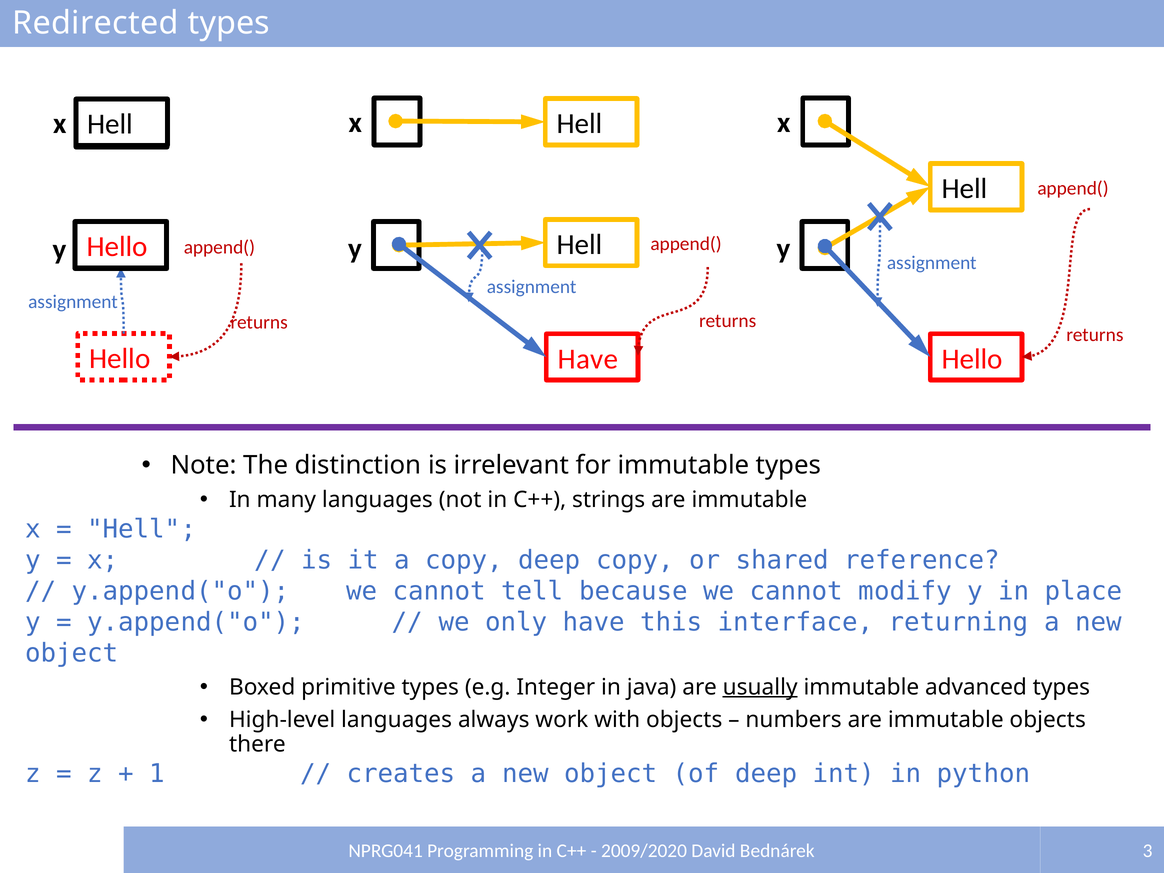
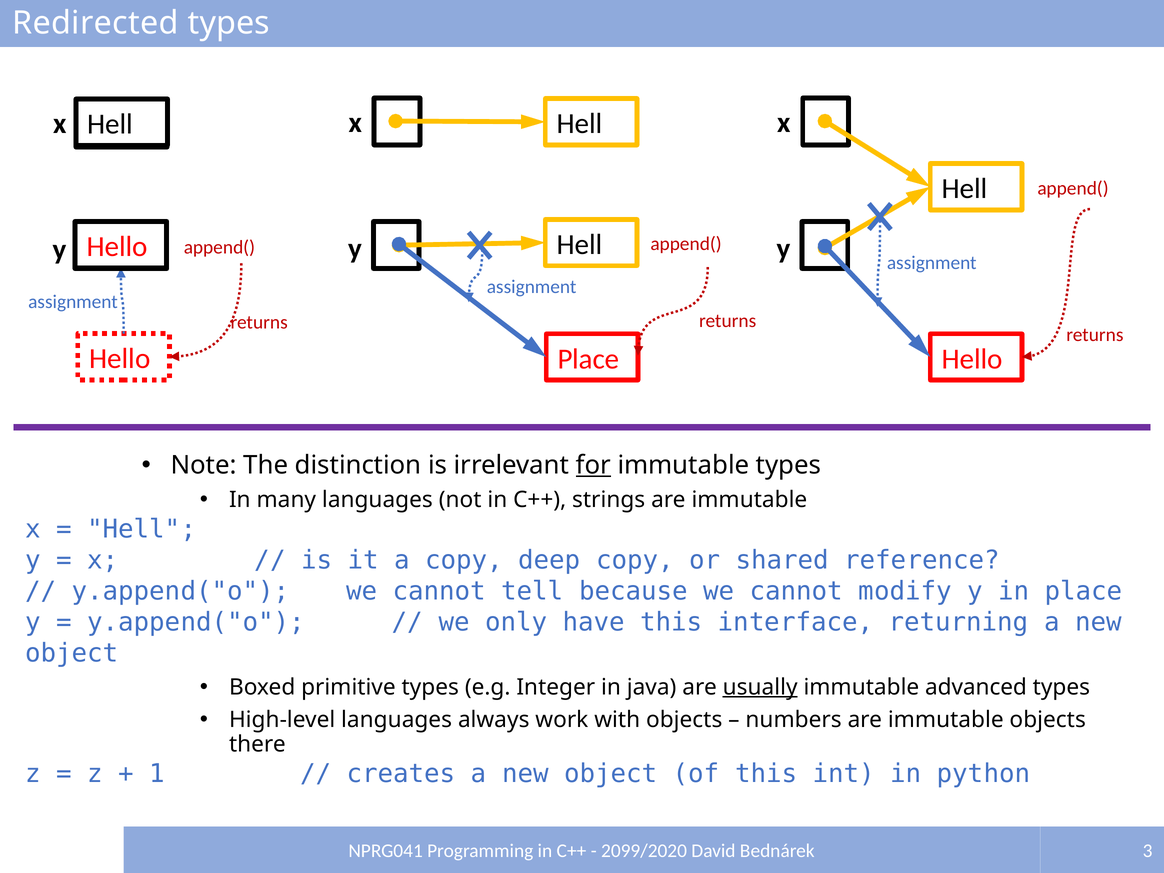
Hello Have: Have -> Place
for underline: none -> present
of deep: deep -> this
2009/2020: 2009/2020 -> 2099/2020
